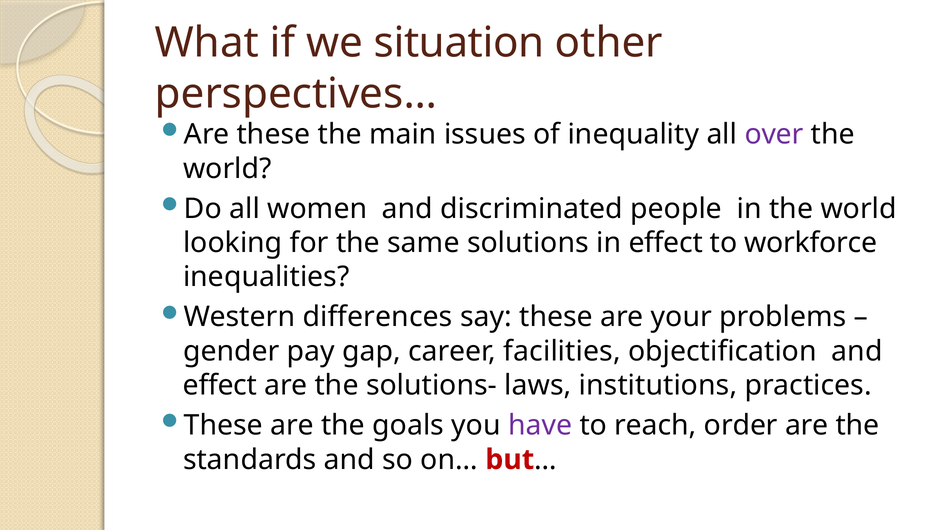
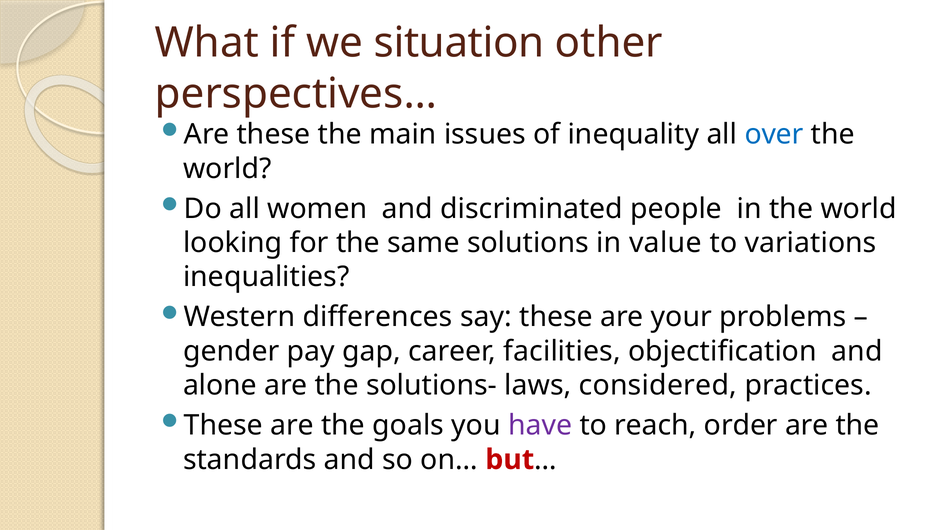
over colour: purple -> blue
in effect: effect -> value
workforce: workforce -> variations
effect at (220, 385): effect -> alone
institutions: institutions -> considered
